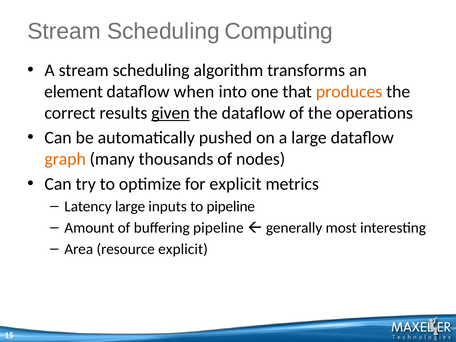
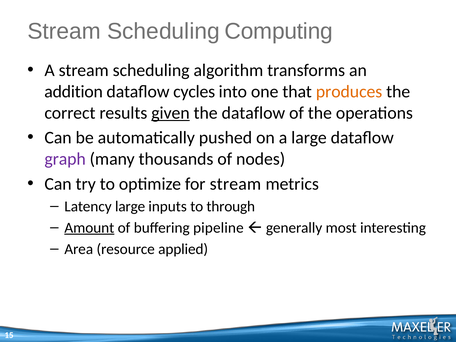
element: element -> addition
when: when -> cycles
graph colour: orange -> purple
for explicit: explicit -> stream
to pipeline: pipeline -> through
Amount underline: none -> present
resource explicit: explicit -> applied
